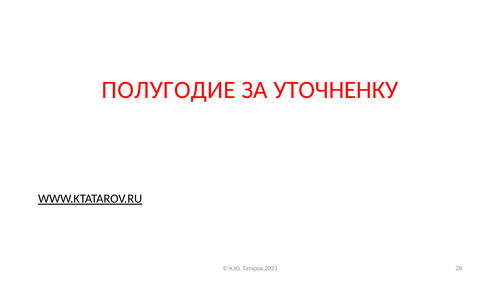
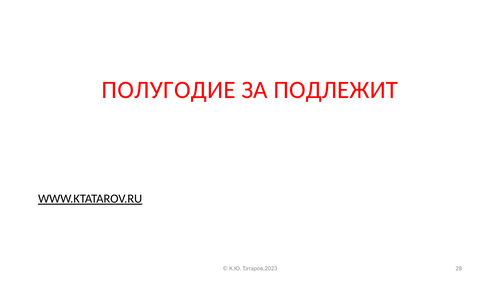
УТОЧНЕНКУ: УТОЧНЕНКУ -> ПОДЛЕЖИТ
